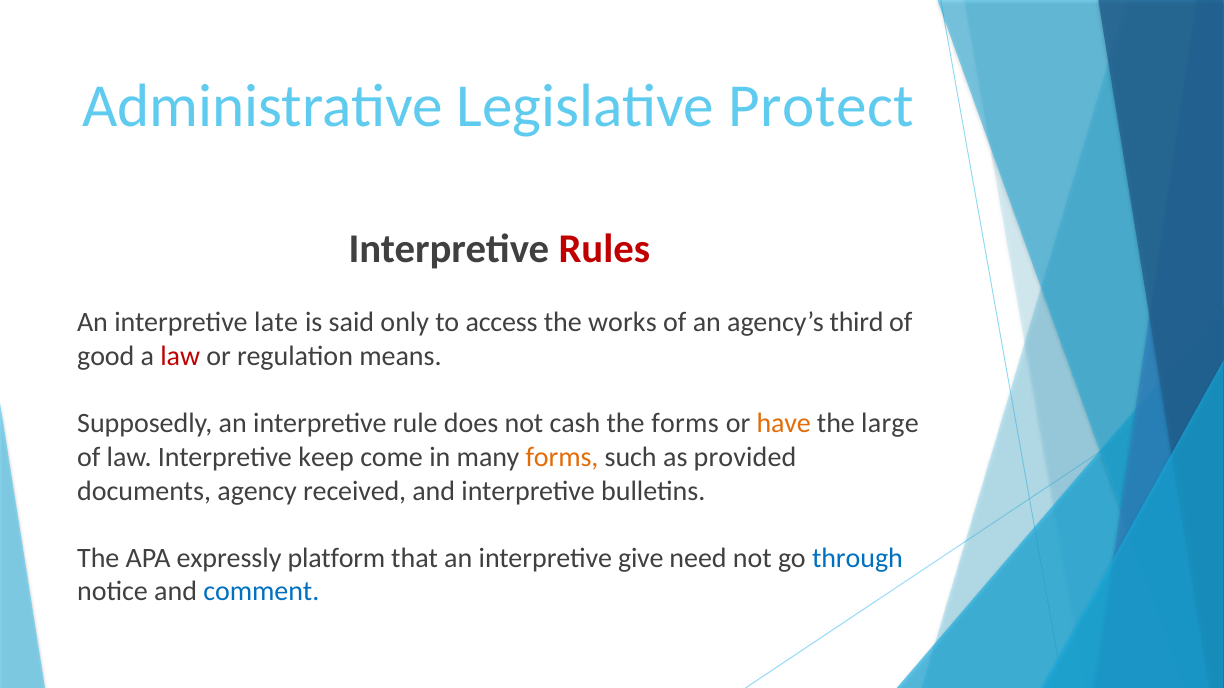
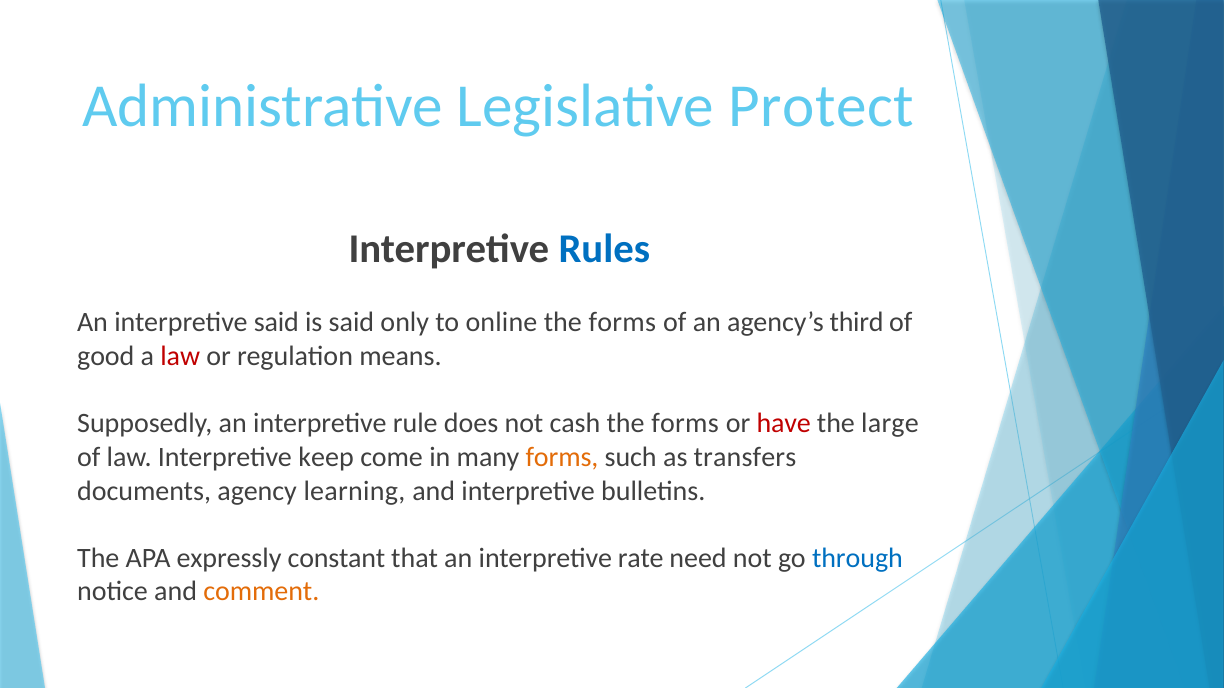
Rules colour: red -> blue
interpretive late: late -> said
access: access -> online
works at (622, 323): works -> forms
have colour: orange -> red
provided: provided -> transfers
received: received -> learning
platform: platform -> constant
give: give -> rate
comment colour: blue -> orange
